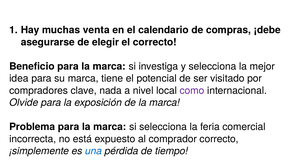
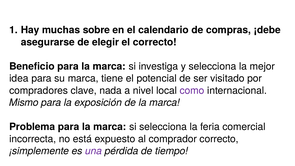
venta: venta -> sobre
Olvide: Olvide -> Mismo
una colour: blue -> purple
